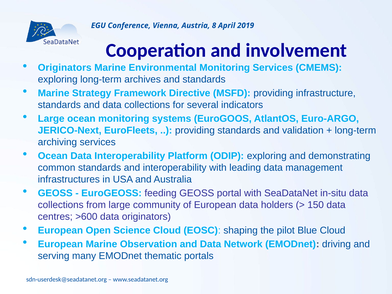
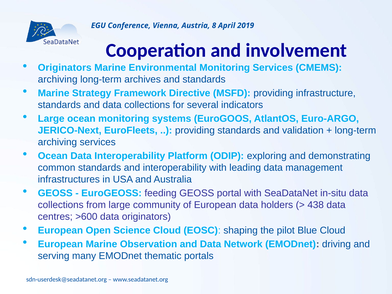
exploring at (58, 79): exploring -> archiving
150: 150 -> 438
